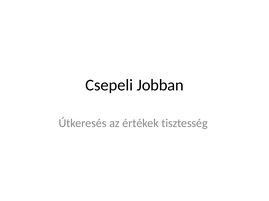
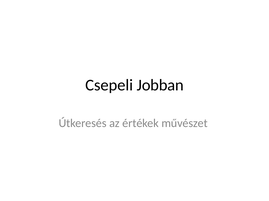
tisztesség: tisztesség -> művészet
